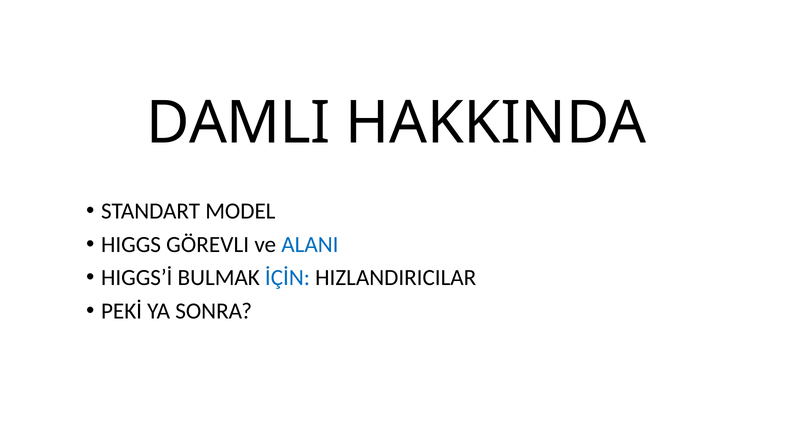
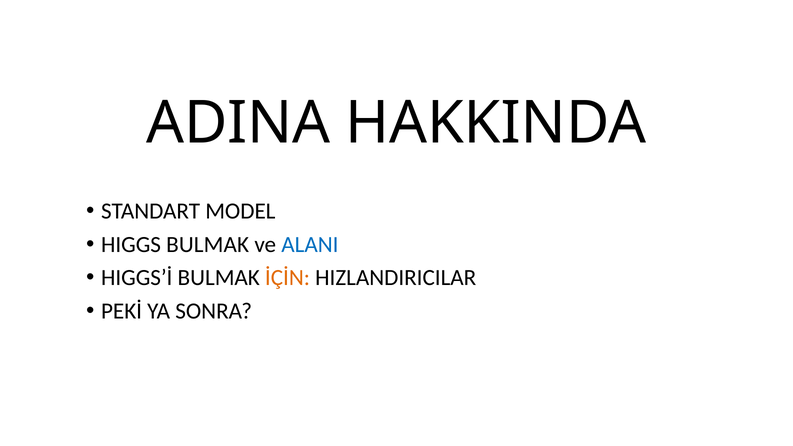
DAMLI: DAMLI -> ADINA
HIGGS GÖREVLI: GÖREVLI -> BULMAK
İÇİN colour: blue -> orange
